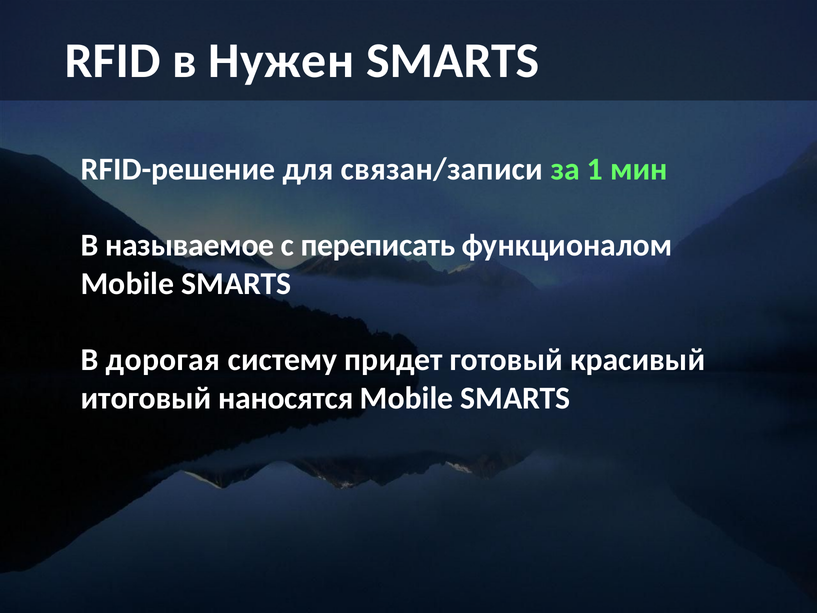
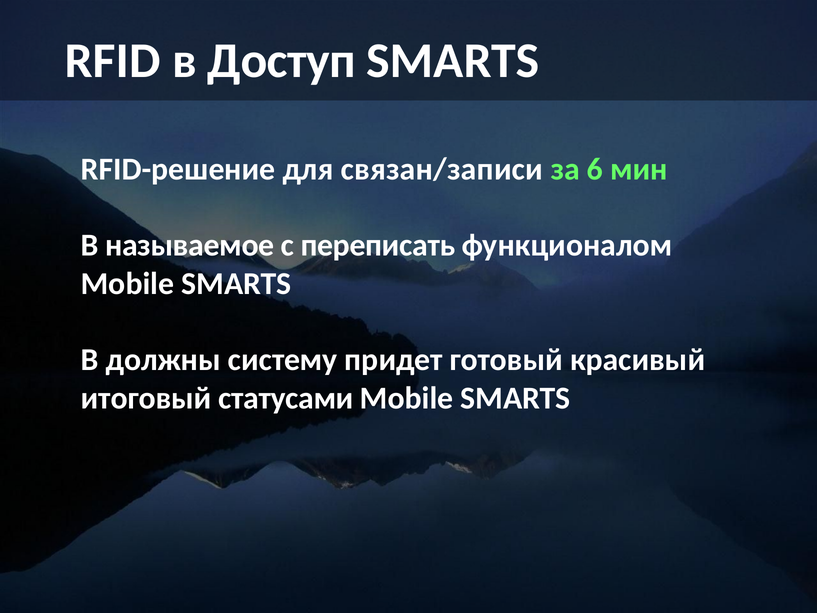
Нужен: Нужен -> Доступ
1: 1 -> 6
дорогая: дорогая -> должны
наносятся: наносятся -> статусами
